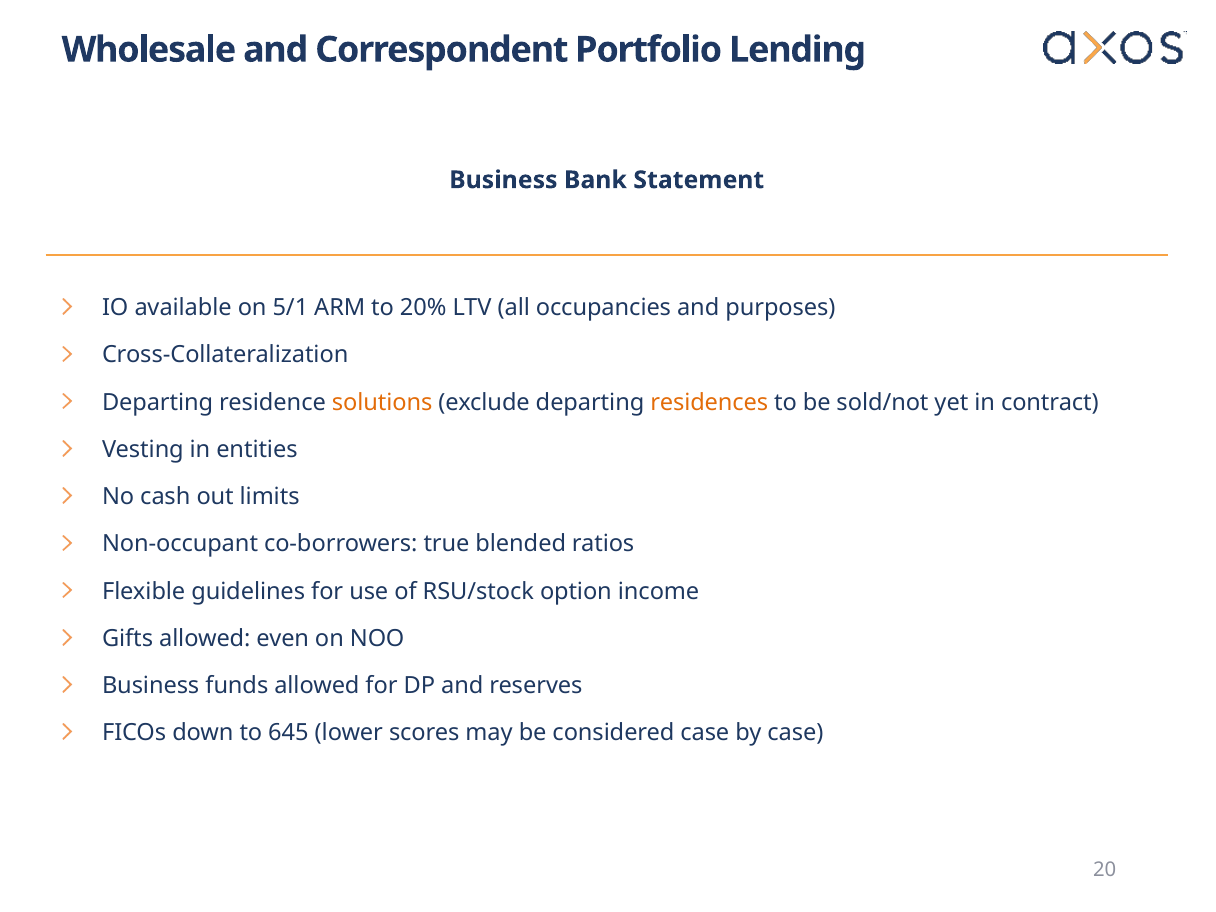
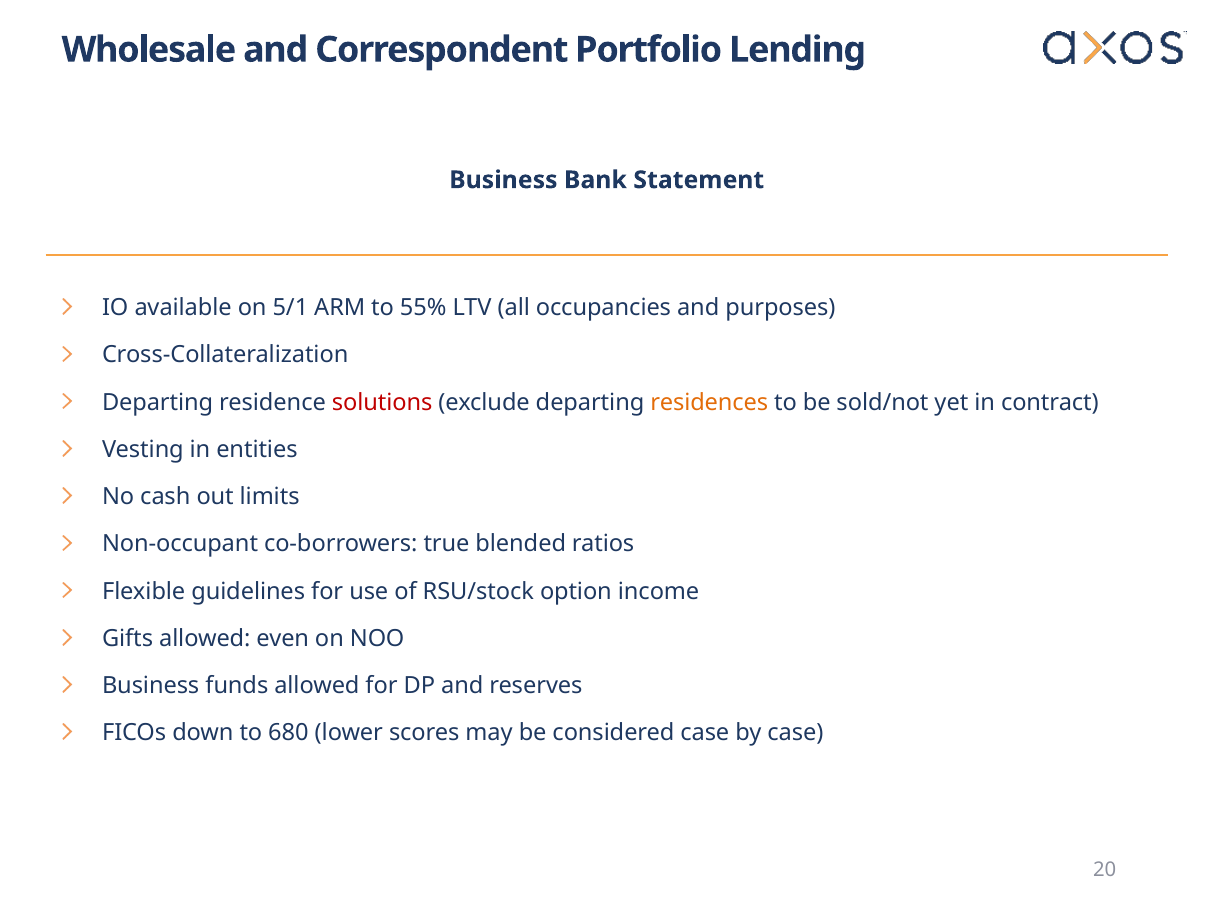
20%: 20% -> 55%
solutions colour: orange -> red
645: 645 -> 680
